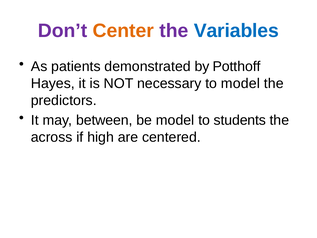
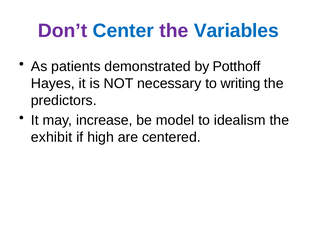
Center colour: orange -> blue
to model: model -> writing
between: between -> increase
students: students -> idealism
across: across -> exhibit
